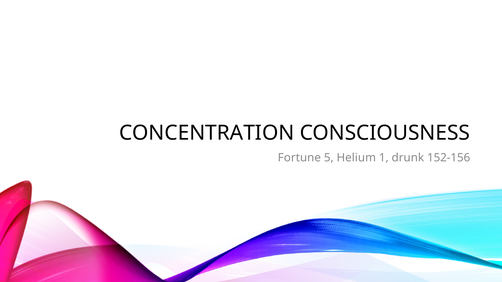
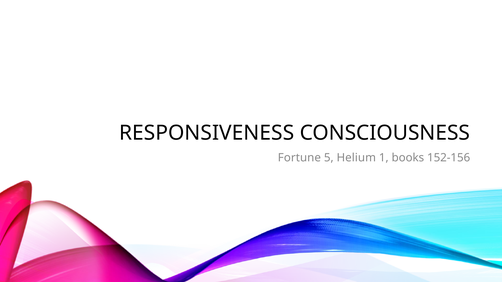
CONCENTRATION: CONCENTRATION -> RESPONSIVENESS
drunk: drunk -> books
